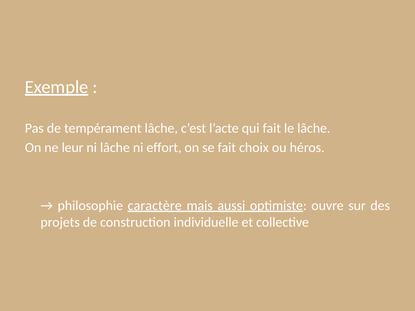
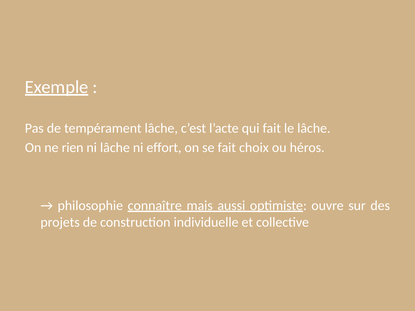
leur: leur -> rien
caractère: caractère -> connaître
